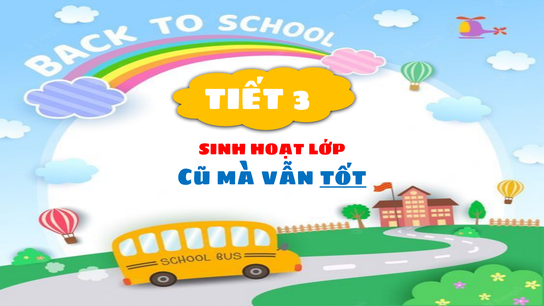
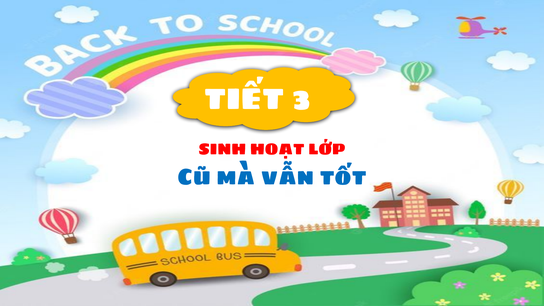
tốt underline: present -> none
